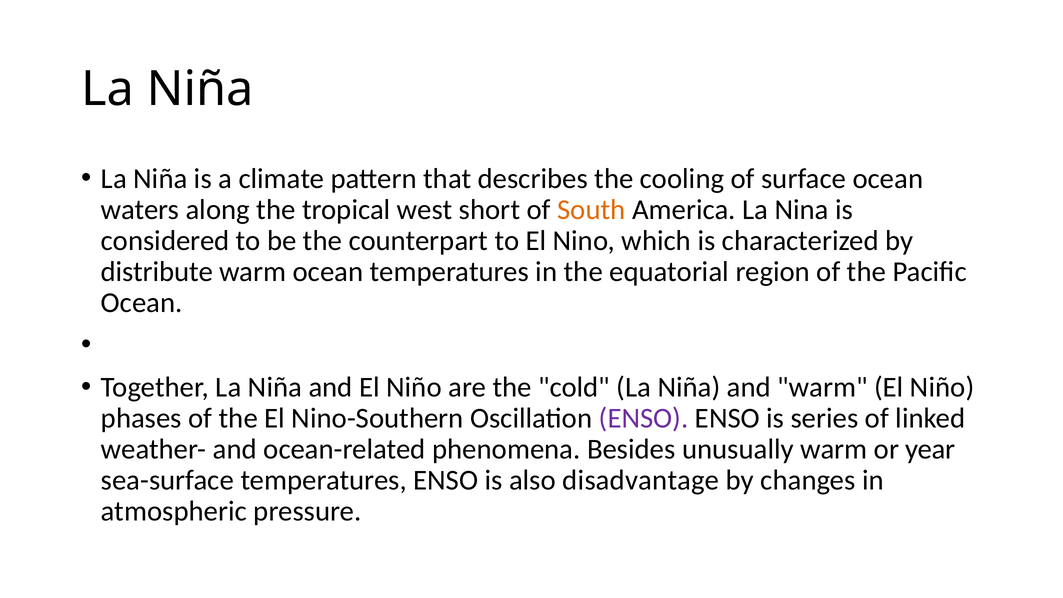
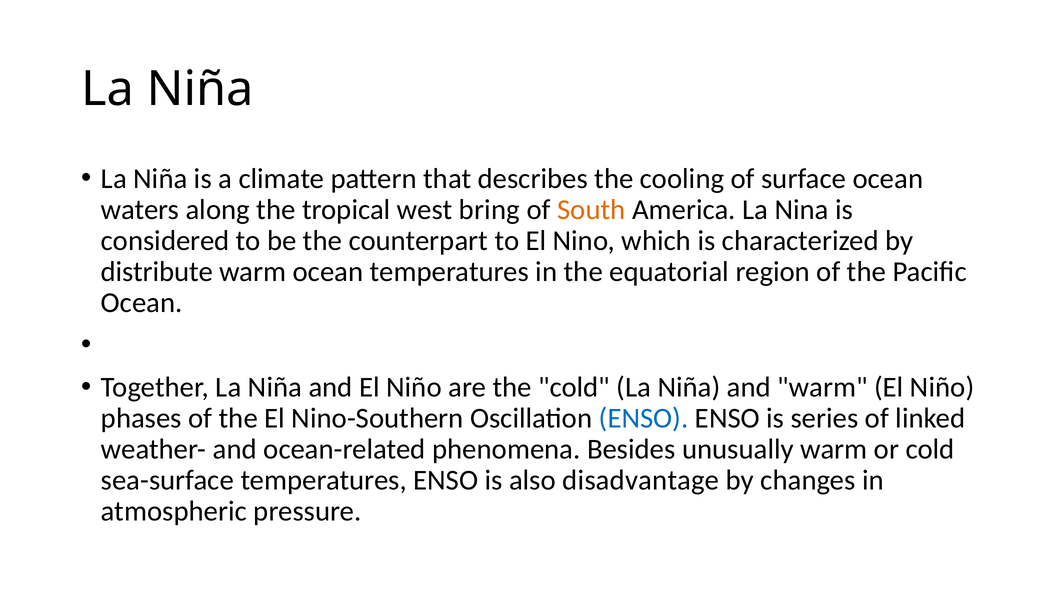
short: short -> bring
ENSO at (644, 418) colour: purple -> blue
or year: year -> cold
